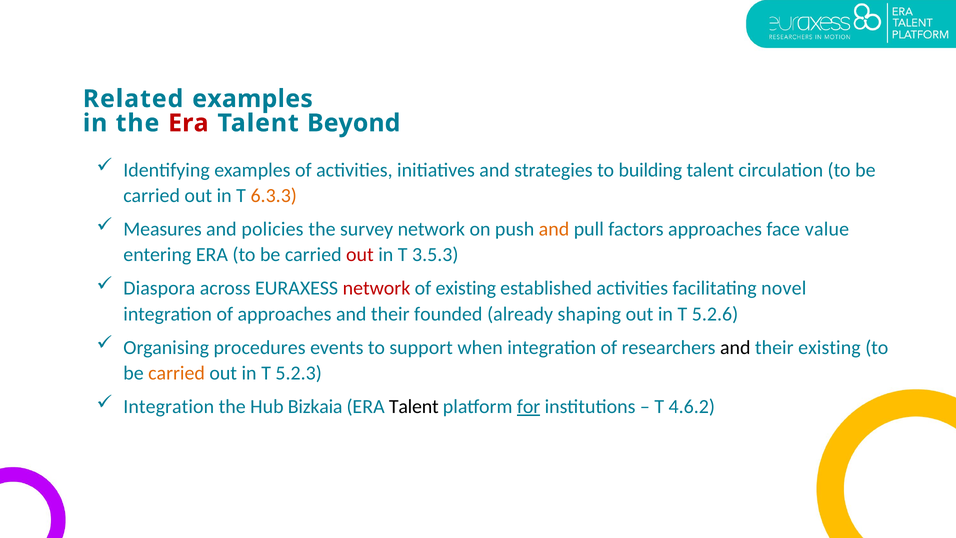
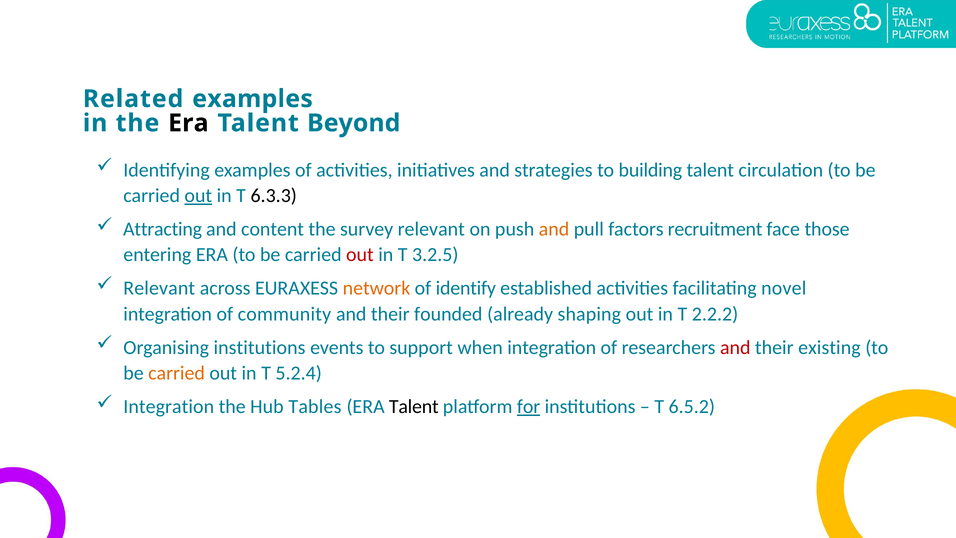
Era at (188, 123) colour: red -> black
out at (198, 196) underline: none -> present
6.3.3 colour: orange -> black
Measures: Measures -> Attracting
policies: policies -> content
survey network: network -> relevant
factors approaches: approaches -> recruitment
value: value -> those
3.5.3: 3.5.3 -> 3.2.5
Diaspora at (159, 288): Diaspora -> Relevant
network at (377, 288) colour: red -> orange
of existing: existing -> identify
of approaches: approaches -> community
5.2.6: 5.2.6 -> 2.2.2
Organising procedures: procedures -> institutions
and at (735, 347) colour: black -> red
5.2.3: 5.2.3 -> 5.2.4
Bizkaia: Bizkaia -> Tables
4.6.2: 4.6.2 -> 6.5.2
